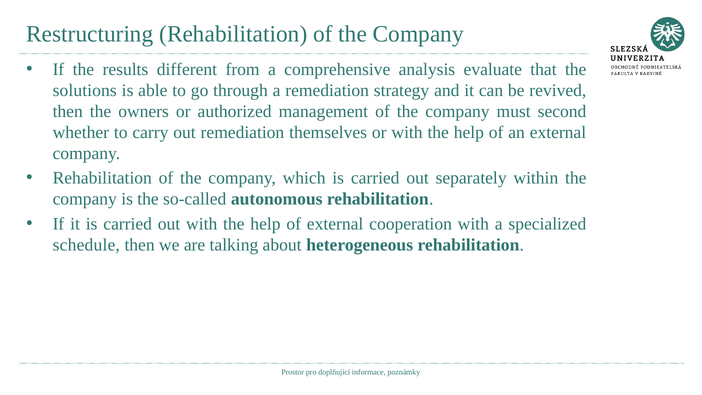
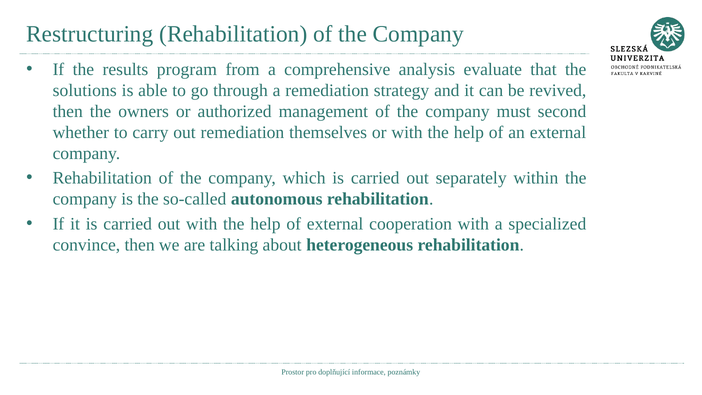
different: different -> program
schedule: schedule -> convince
